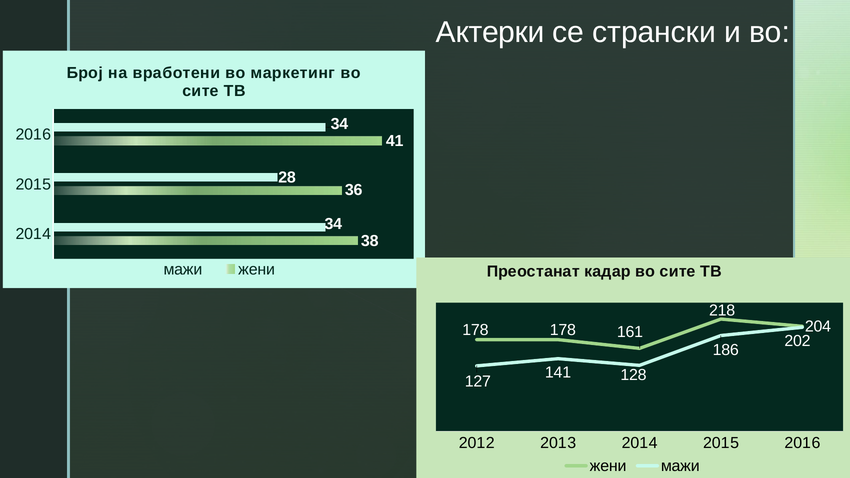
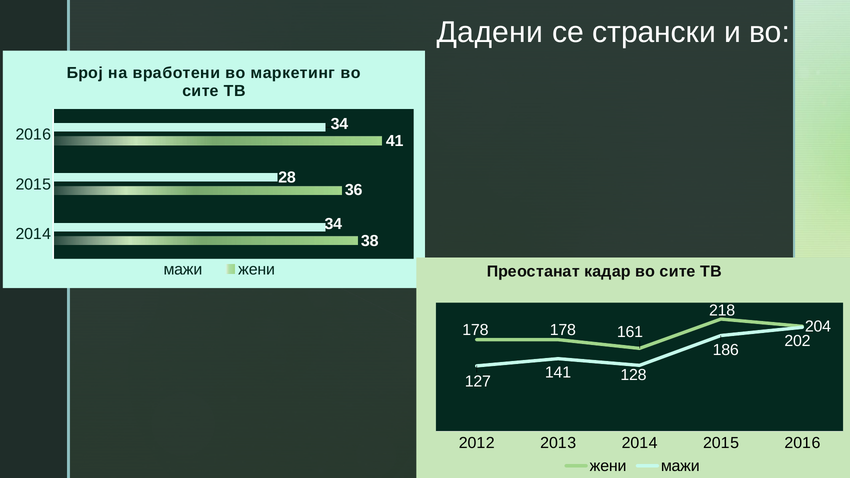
Актерки: Актерки -> Дадени
